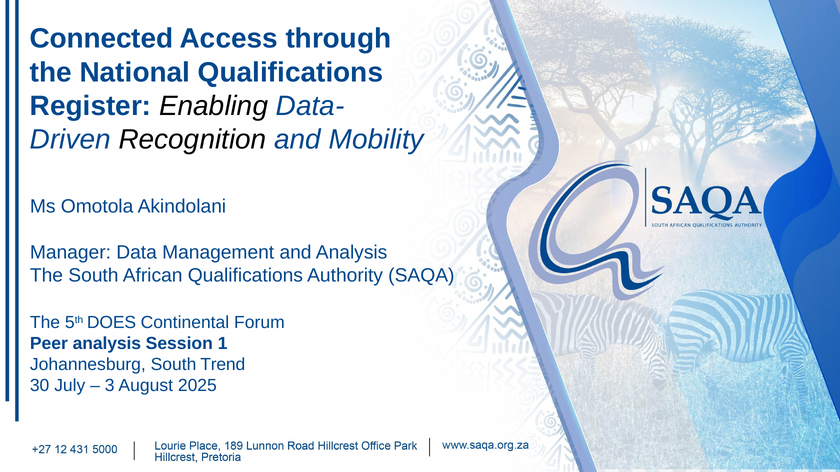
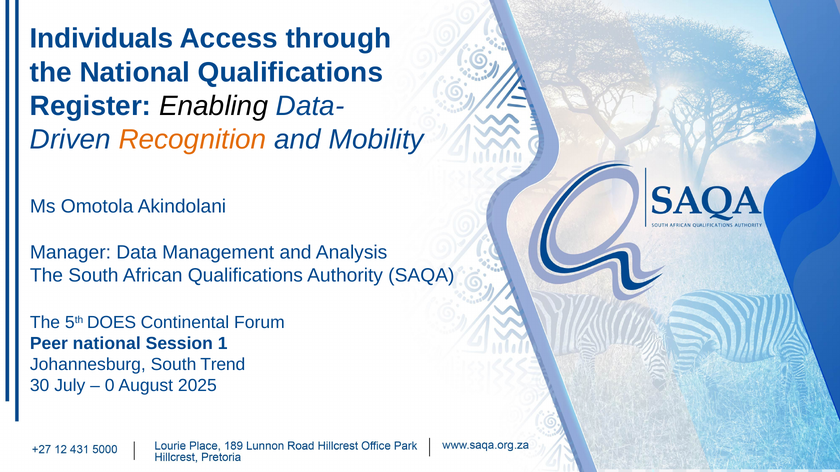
Connected: Connected -> Individuals
Recognition colour: black -> orange
Peer analysis: analysis -> national
3: 3 -> 0
